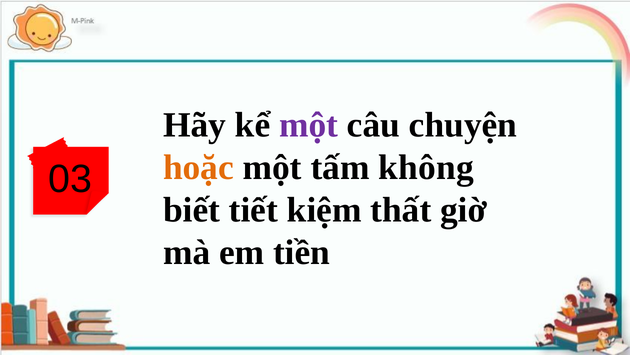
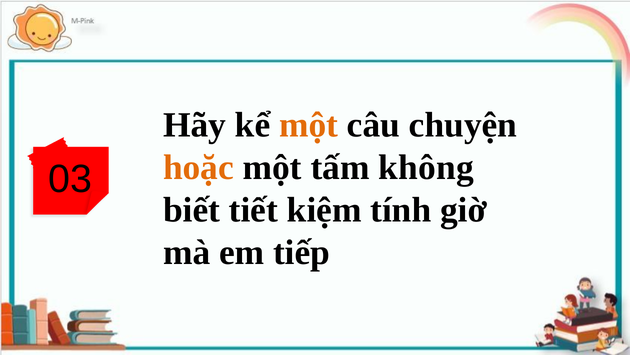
một at (309, 125) colour: purple -> orange
thất: thất -> tính
tiền: tiền -> tiếp
